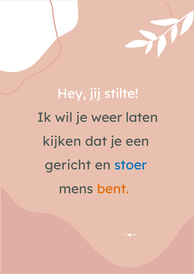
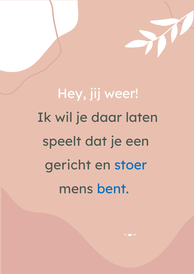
stilte: stilte -> weer
weer: weer -> daar
kijken: kijken -> speelt
bent colour: orange -> blue
